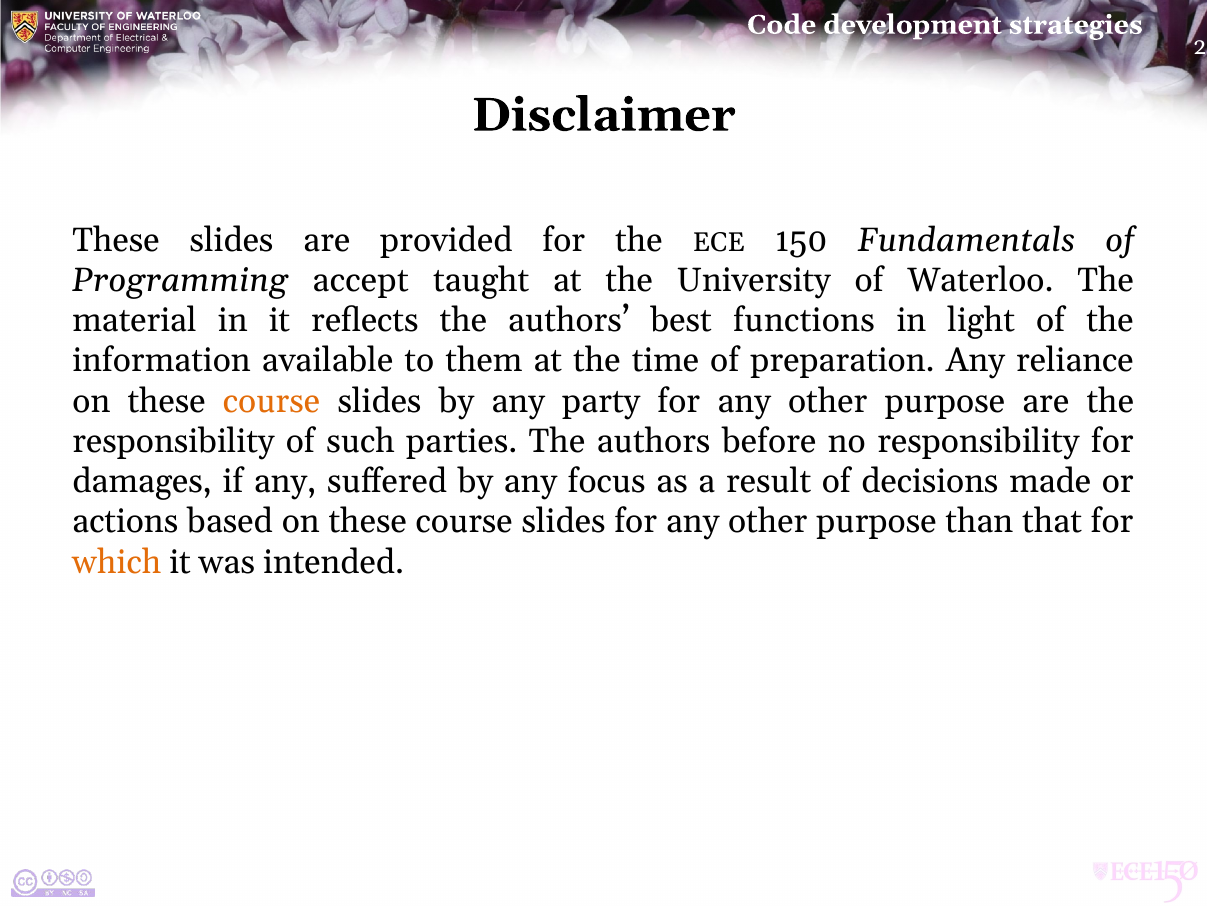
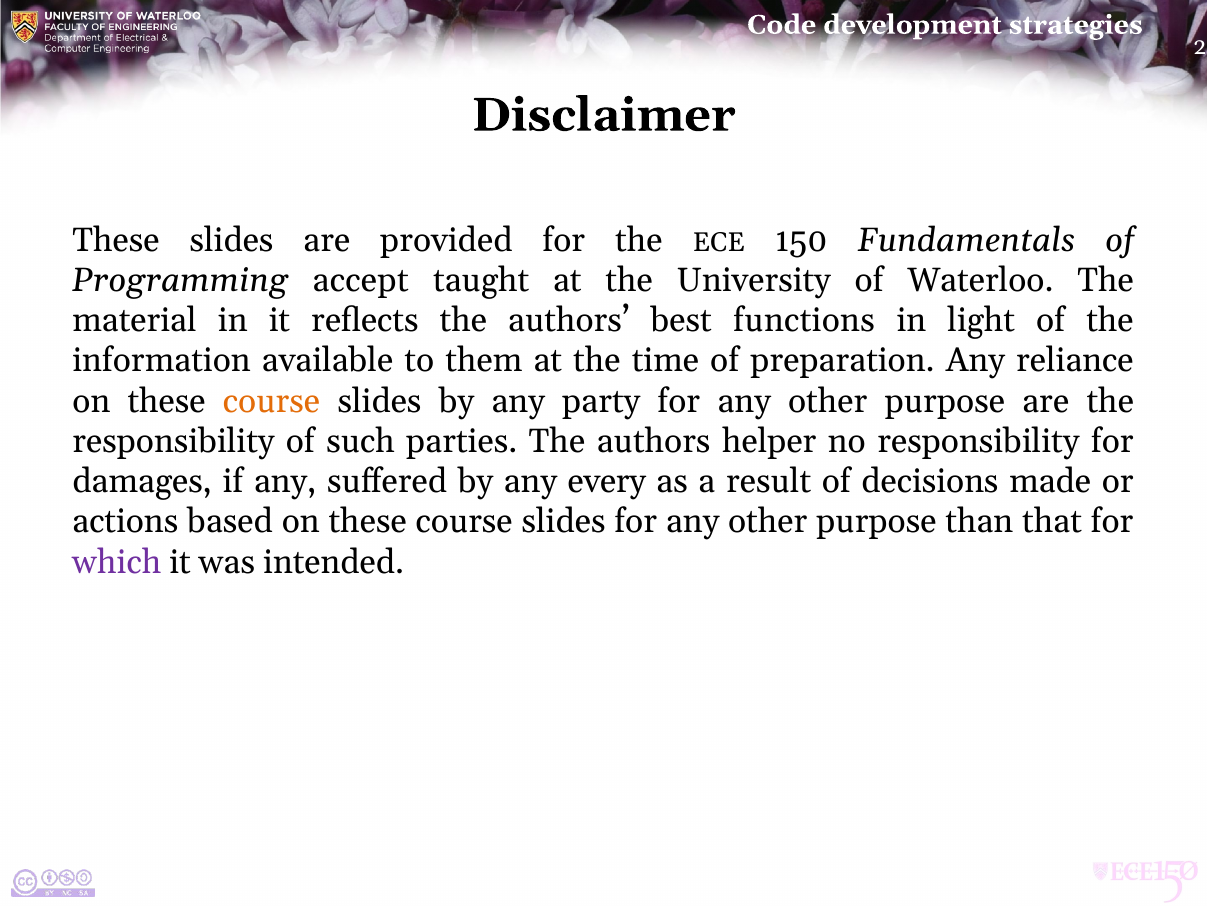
before: before -> helper
focus: focus -> every
which colour: orange -> purple
